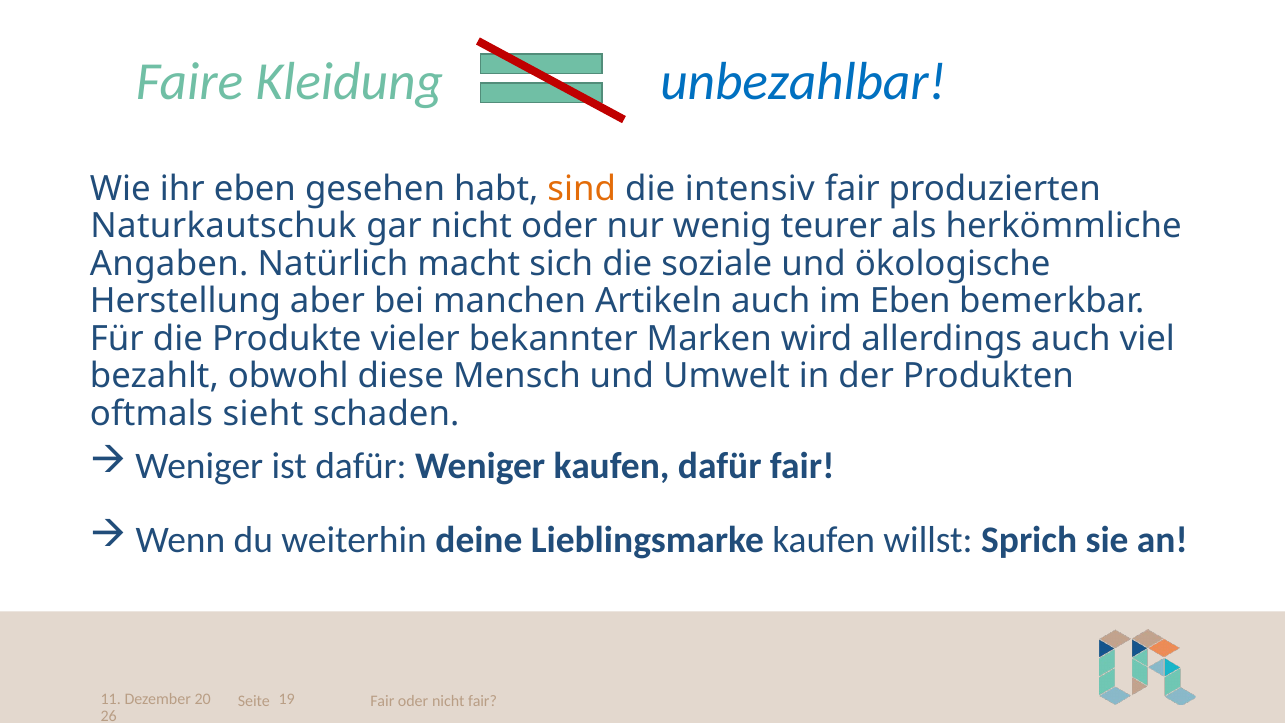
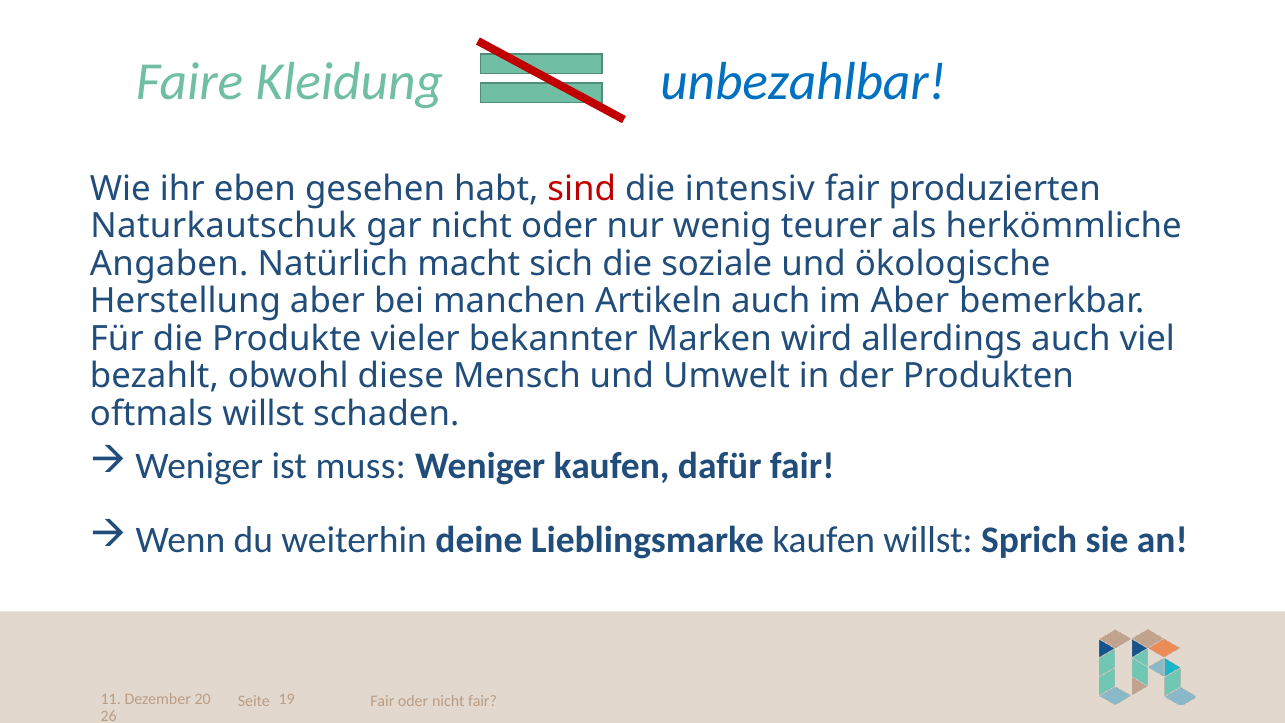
sind colour: orange -> red
im Eben: Eben -> Aber
oftmals sieht: sieht -> willst
ist dafür: dafür -> muss
